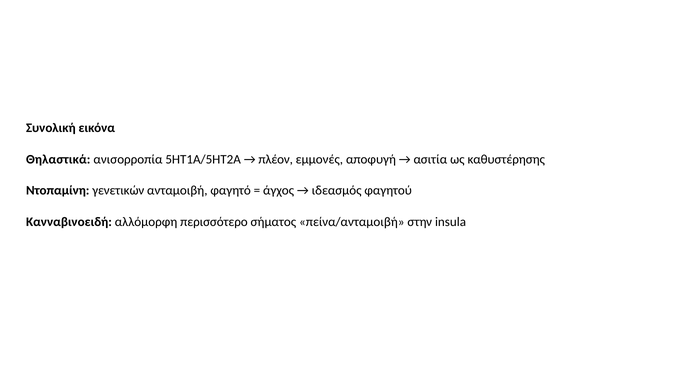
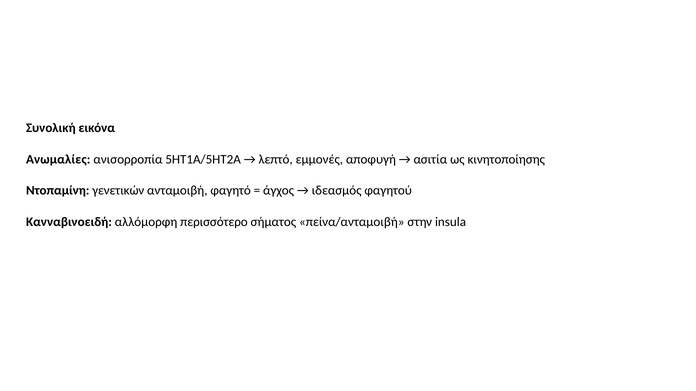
Θηλαστικά: Θηλαστικά -> Ανωμαλίες
πλέον: πλέον -> λεπτό
καθυστέρησης: καθυστέρησης -> κινητοποίησης
